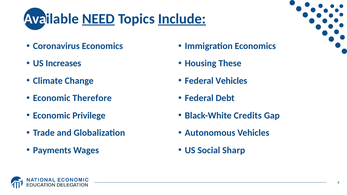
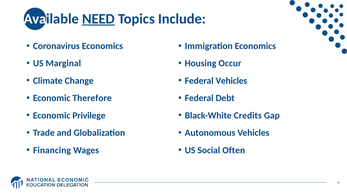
Include underline: present -> none
Increases: Increases -> Marginal
These: These -> Occur
Payments: Payments -> Financing
Sharp: Sharp -> Often
